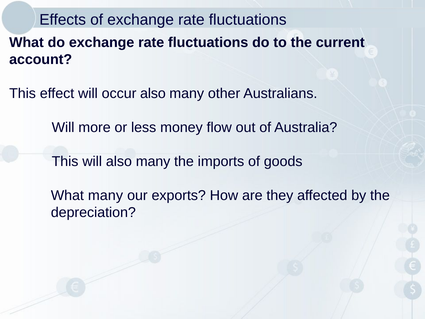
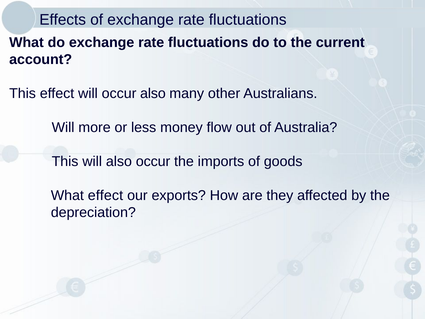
will also many: many -> occur
What many: many -> effect
